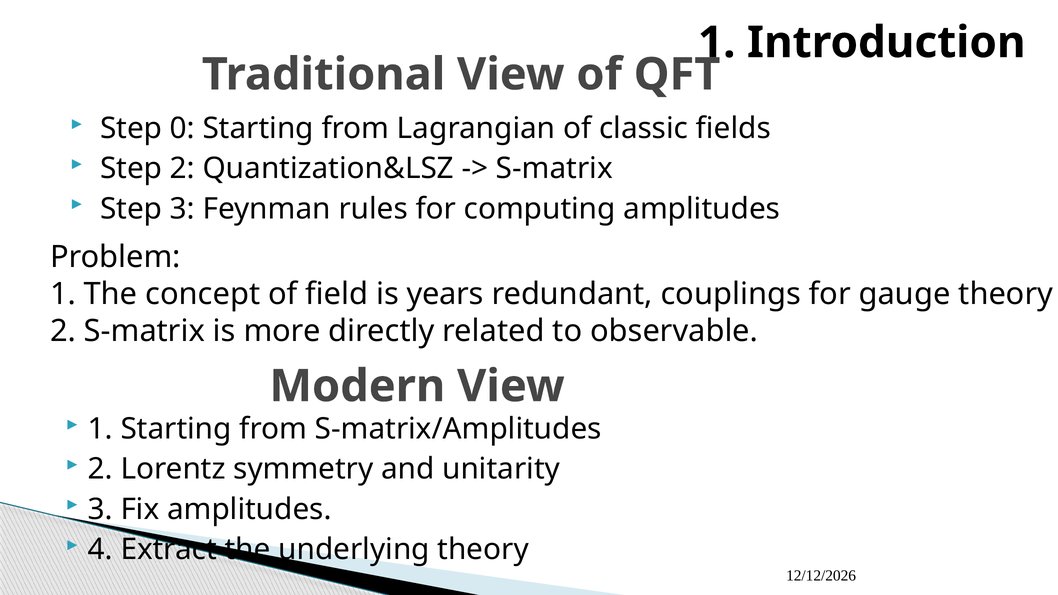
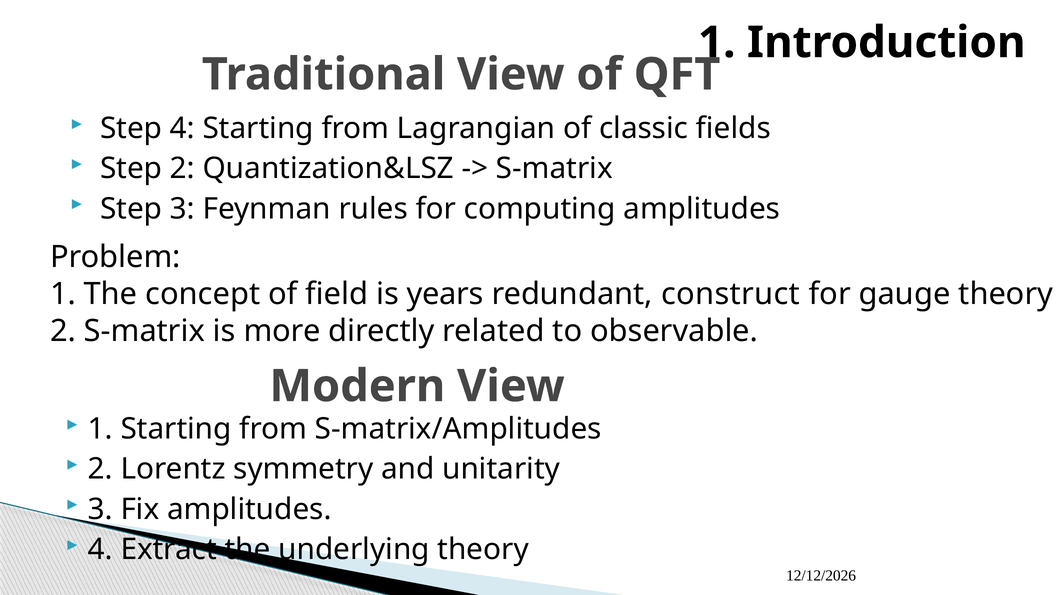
Step 0: 0 -> 4
couplings: couplings -> construct
